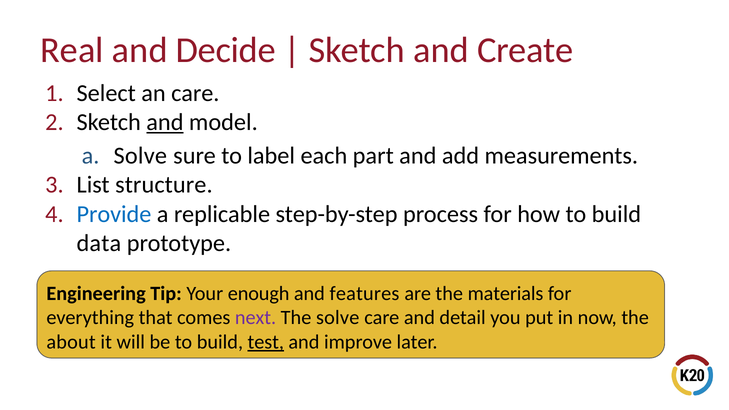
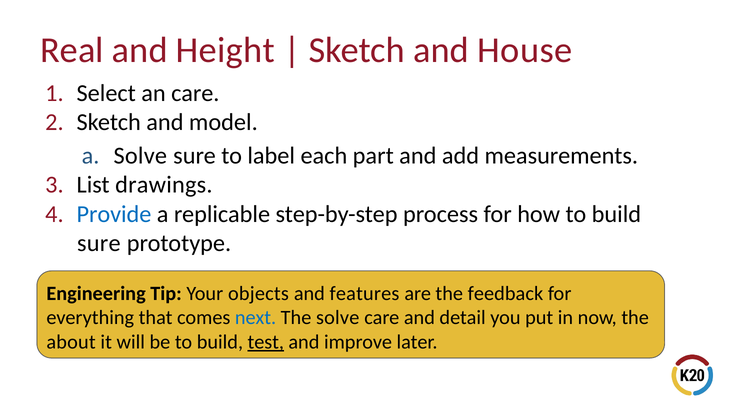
Decide: Decide -> Height
Create: Create -> House
and at (165, 122) underline: present -> none
structure: structure -> drawings
data at (99, 243): data -> sure
enough: enough -> objects
materials: materials -> feedback
next colour: purple -> blue
